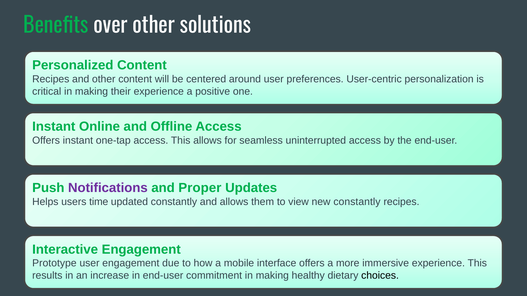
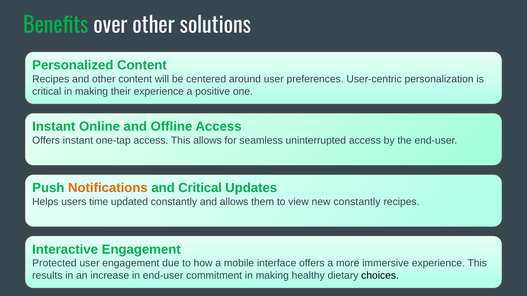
Notifications colour: purple -> orange
and Proper: Proper -> Critical
Prototype: Prototype -> Protected
